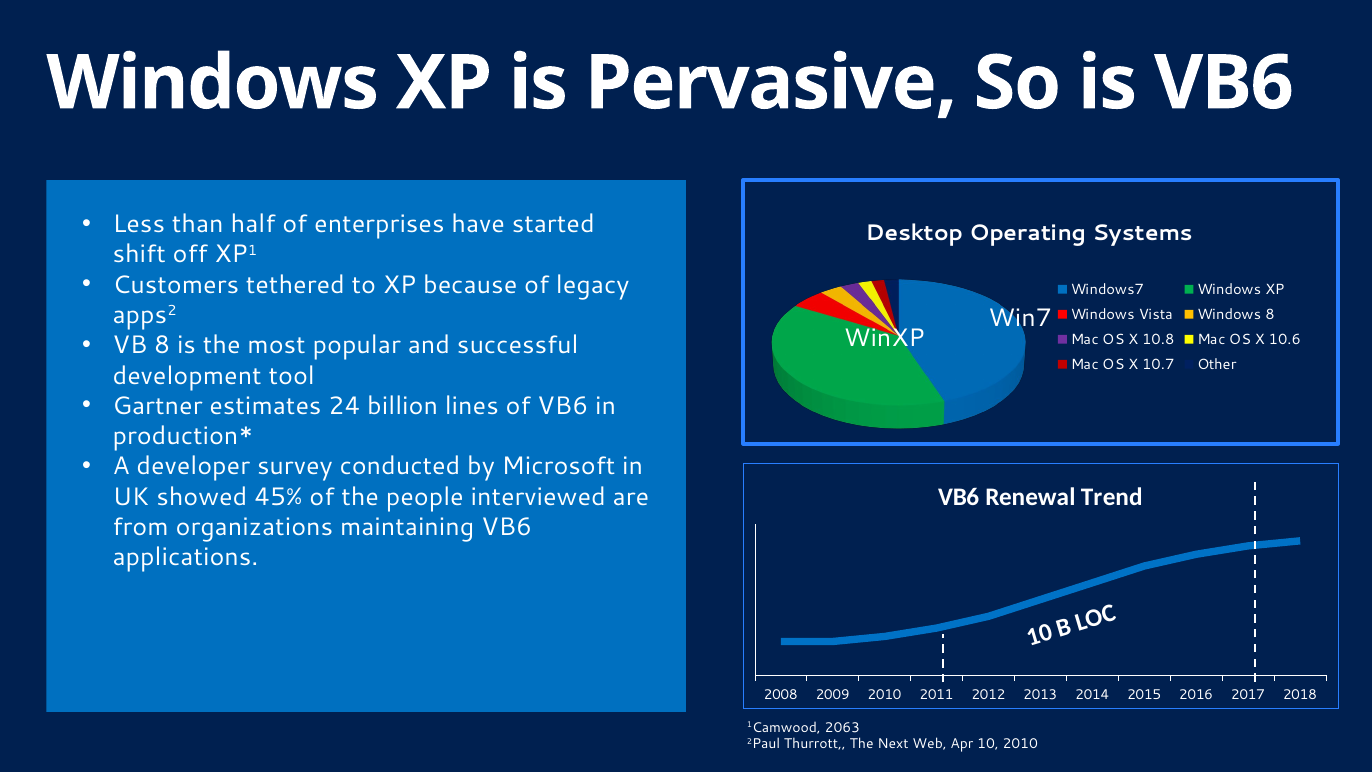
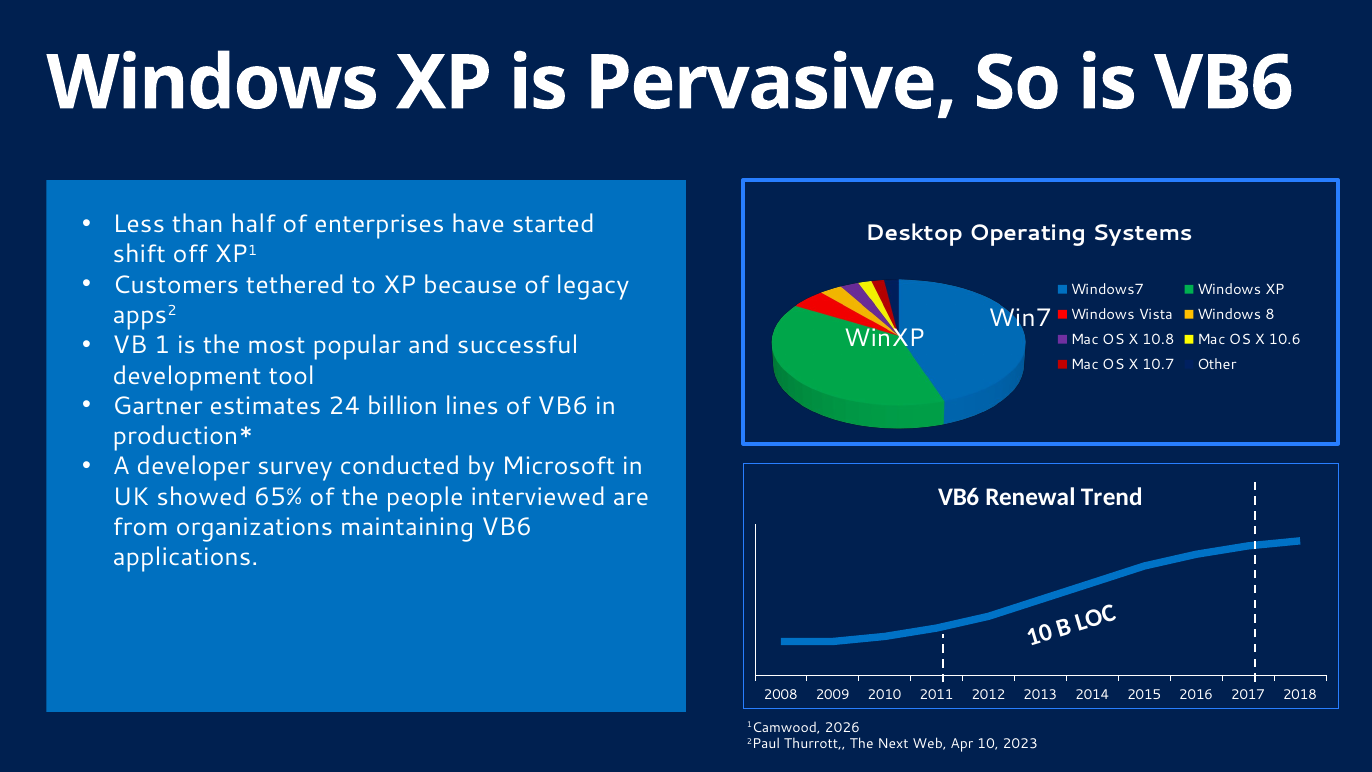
VB 8: 8 -> 1
45%: 45% -> 65%
2063: 2063 -> 2026
10 2010: 2010 -> 2023
